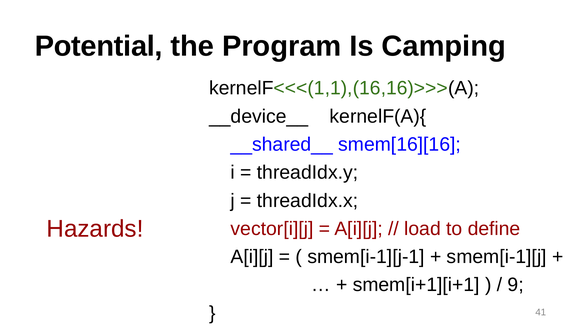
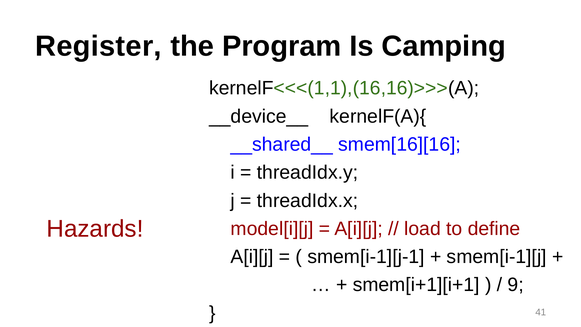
Potential: Potential -> Register
vector[i][j: vector[i][j -> model[i][j
